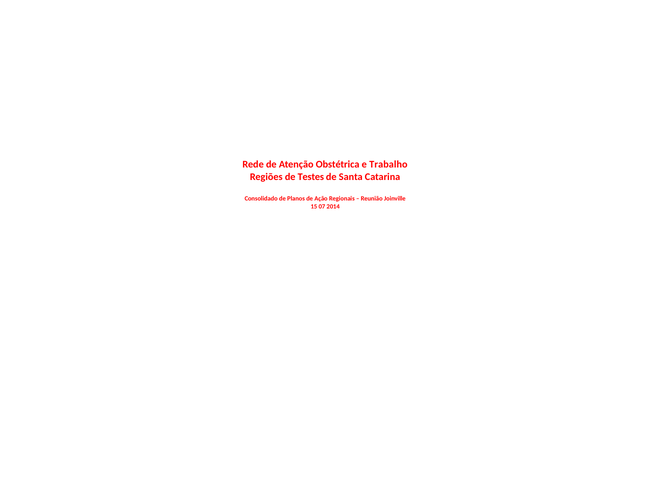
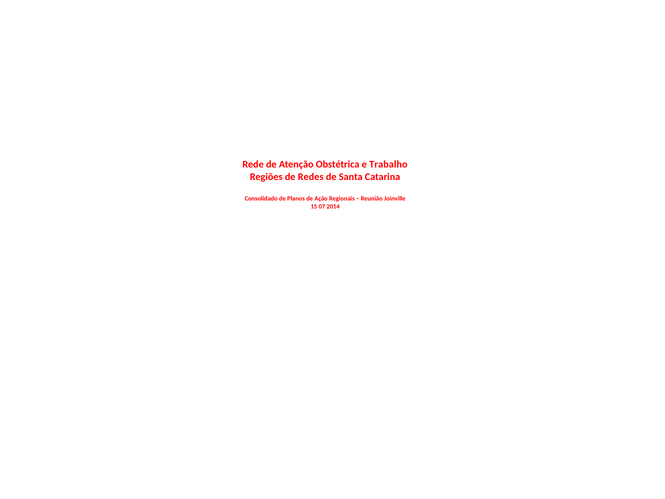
Testes: Testes -> Redes
